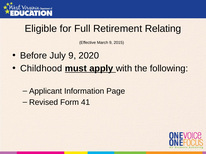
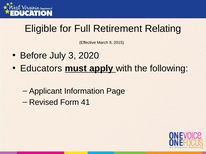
July 9: 9 -> 3
Childhood: Childhood -> Educators
